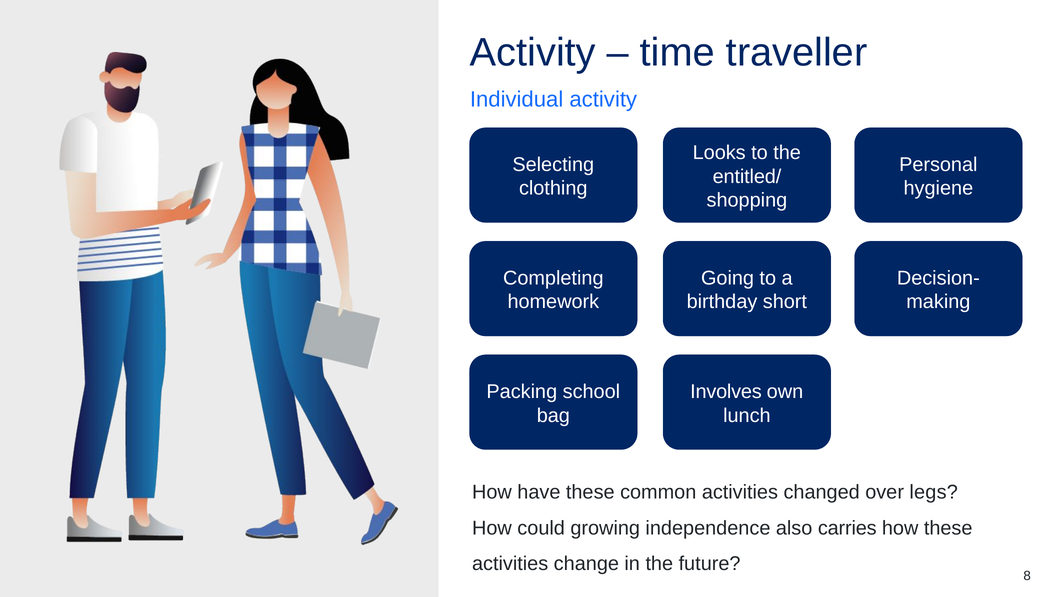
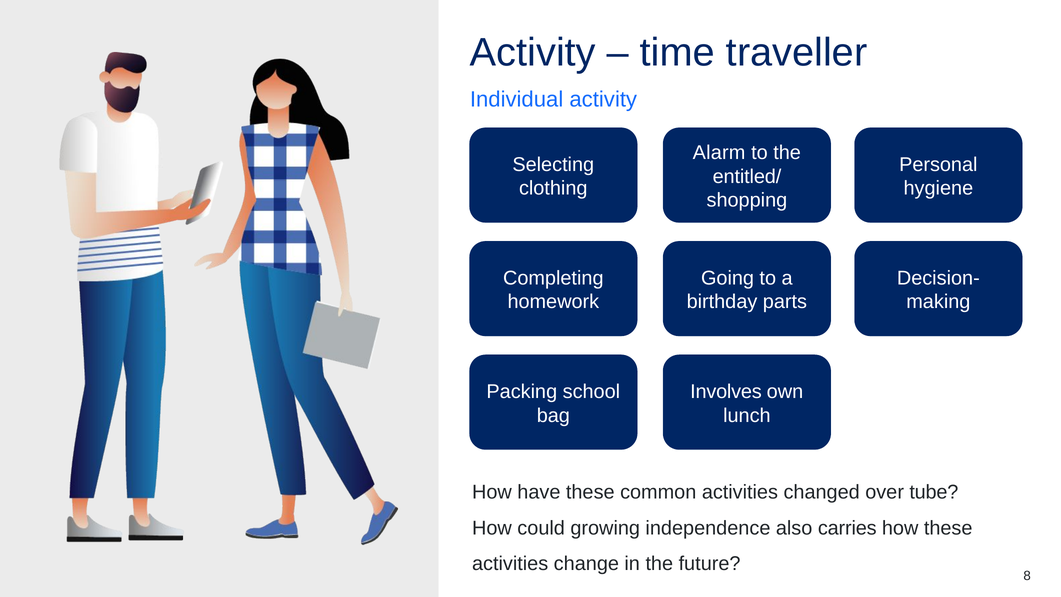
Looks: Looks -> Alarm
short: short -> parts
legs: legs -> tube
